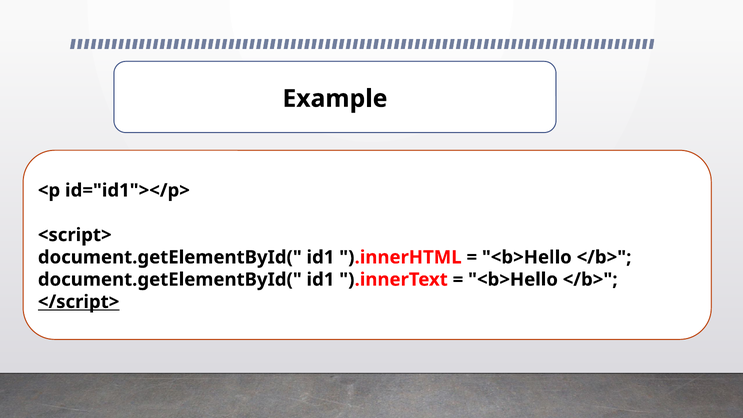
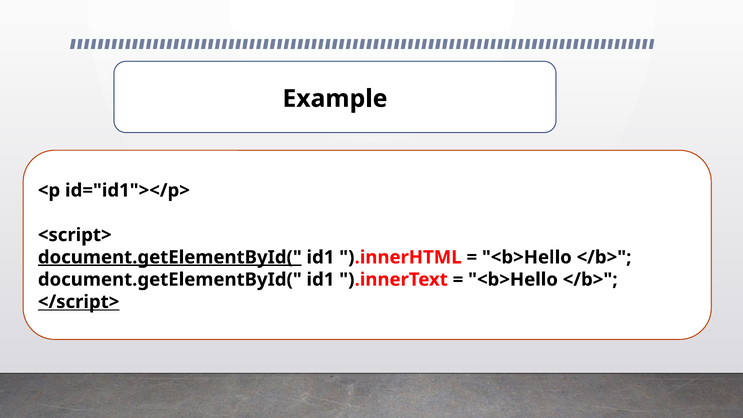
document.getElementById( at (170, 257) underline: none -> present
